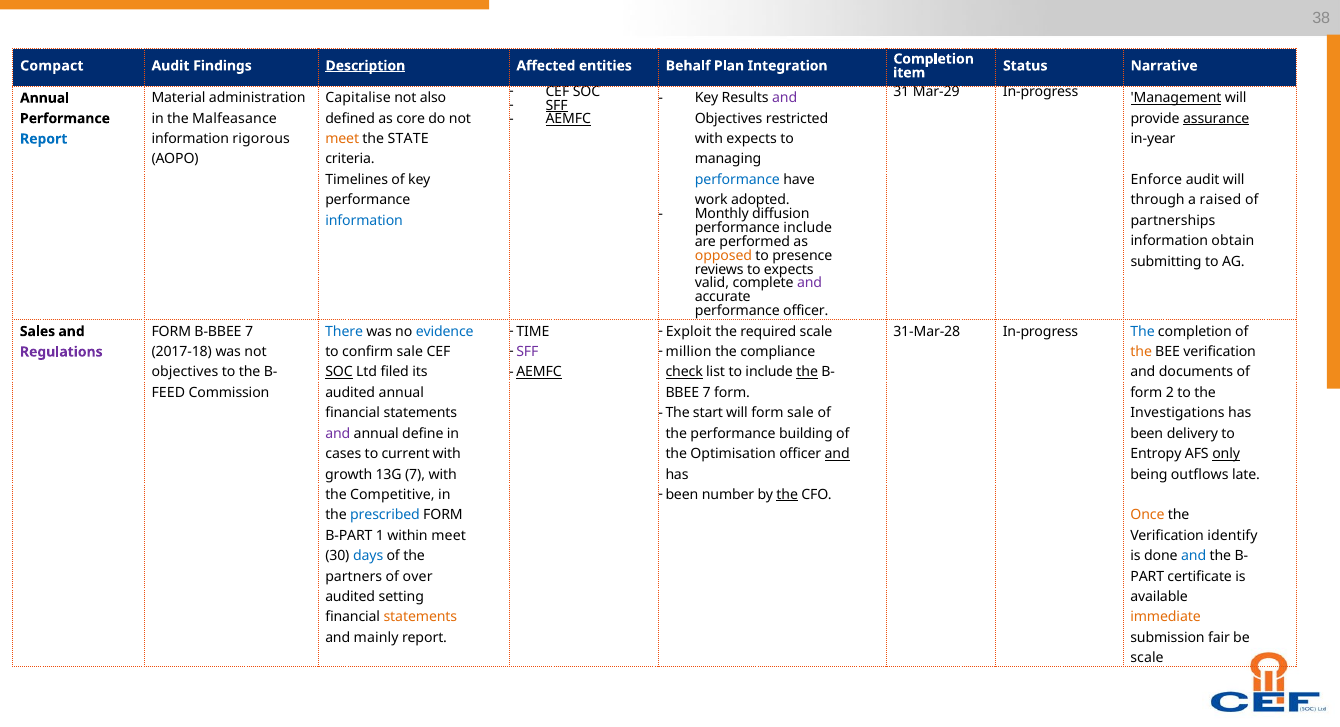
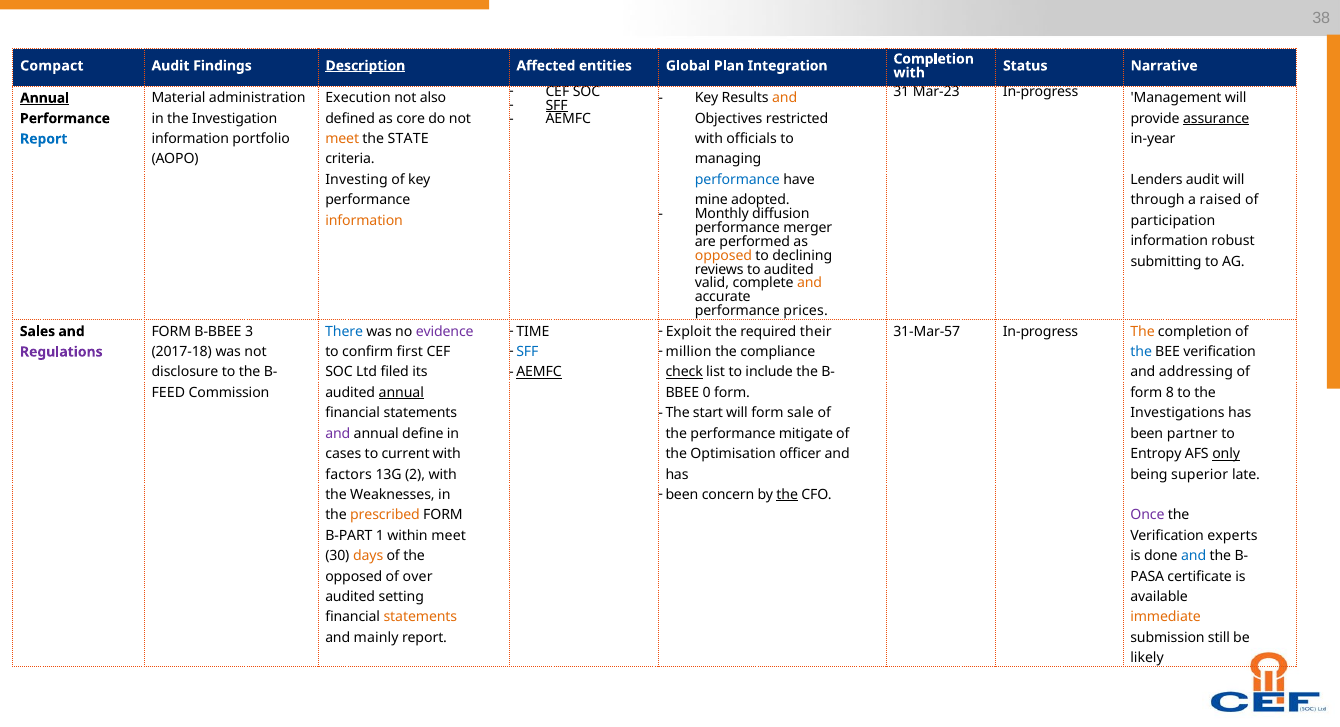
Behalf: Behalf -> Global
item at (909, 73): item -> with
Mar-29: Mar-29 -> Mar-23
Management underline: present -> none
and at (785, 98) colour: purple -> orange
Capitalise: Capitalise -> Execution
Annual at (45, 98) underline: none -> present
AEMFC at (568, 119) underline: present -> none
Malfeasance: Malfeasance -> Investigation
rigorous: rigorous -> portfolio
with expects: expects -> officials
Timelines: Timelines -> Investing
Enforce: Enforce -> Lenders
work: work -> mine
information at (364, 221) colour: blue -> orange
partnerships: partnerships -> participation
performance include: include -> merger
obtain: obtain -> robust
presence: presence -> declining
to expects: expects -> audited
and at (810, 283) colour: purple -> orange
performance officer: officer -> prices
required scale: scale -> their
B-BBEE 7: 7 -> 3
evidence colour: blue -> purple
31-Mar-28: 31-Mar-28 -> 31-Mar-57
The at (1143, 332) colour: blue -> orange
SFF at (527, 352) colour: purple -> blue
confirm sale: sale -> first
the at (1141, 352) colour: orange -> blue
objectives at (185, 372): objectives -> disclosure
SOC at (339, 372) underline: present -> none
the at (807, 372) underline: present -> none
documents: documents -> addressing
annual at (401, 393) underline: none -> present
BBEE 7: 7 -> 0
2: 2 -> 8
building: building -> mitigate
delivery: delivery -> partner
and at (837, 454) underline: present -> none
growth: growth -> factors
13G 7: 7 -> 2
outflows: outflows -> superior
number: number -> concern
Competitive: Competitive -> Weaknesses
prescribed colour: blue -> orange
Once colour: orange -> purple
identify: identify -> experts
days colour: blue -> orange
partners at (354, 577): partners -> opposed
PART: PART -> PASA
fair: fair -> still
scale at (1147, 658): scale -> likely
